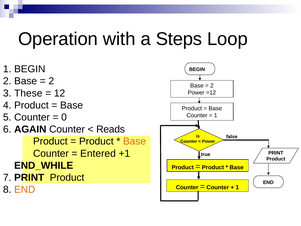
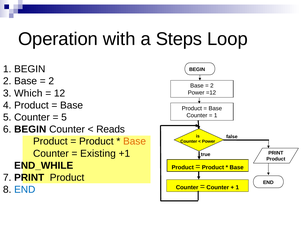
These: These -> Which
0 at (64, 117): 0 -> 5
6 AGAIN: AGAIN -> BEGIN
Entered: Entered -> Existing
END at (25, 189) colour: orange -> blue
